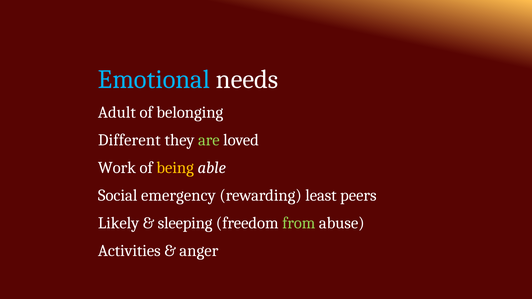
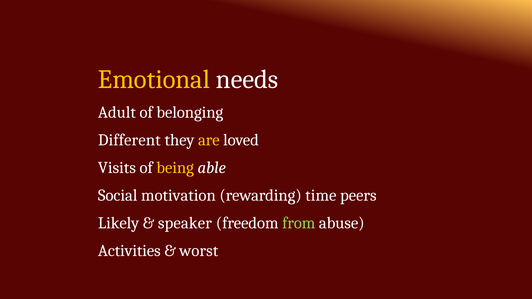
Emotional colour: light blue -> yellow
are colour: light green -> yellow
Work: Work -> Visits
emergency: emergency -> motivation
least: least -> time
sleeping: sleeping -> speaker
anger: anger -> worst
